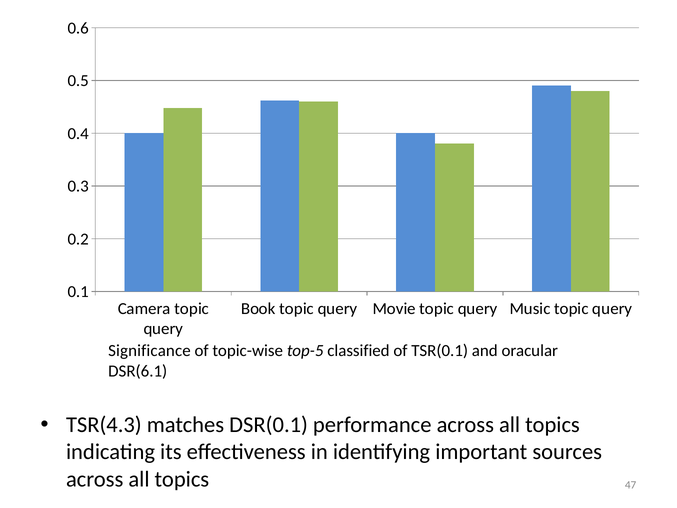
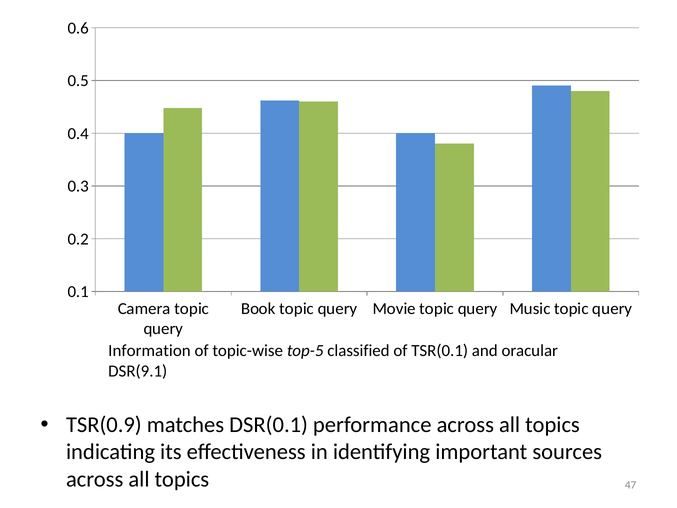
Significance: Significance -> Information
DSR(6.1: DSR(6.1 -> DSR(9.1
TSR(4.3: TSR(4.3 -> TSR(0.9
